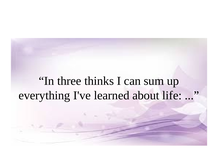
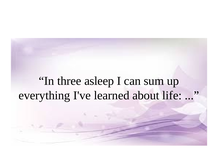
thinks: thinks -> asleep
